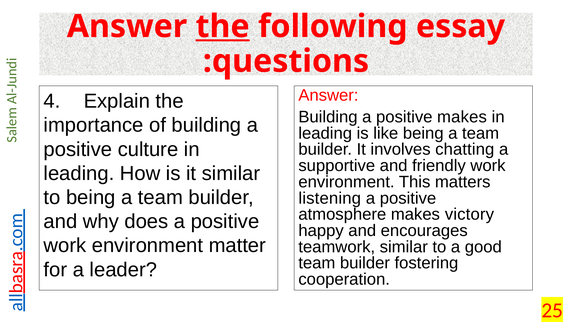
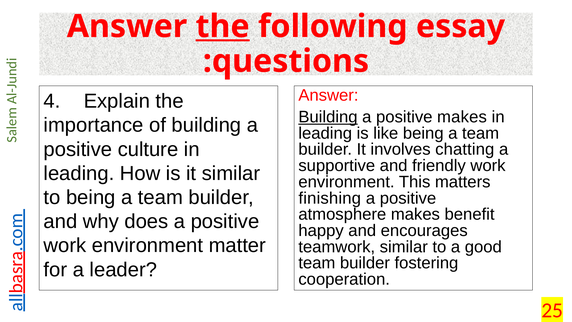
Building at (328, 117) underline: none -> present
listening: listening -> finishing
victory: victory -> benefit
